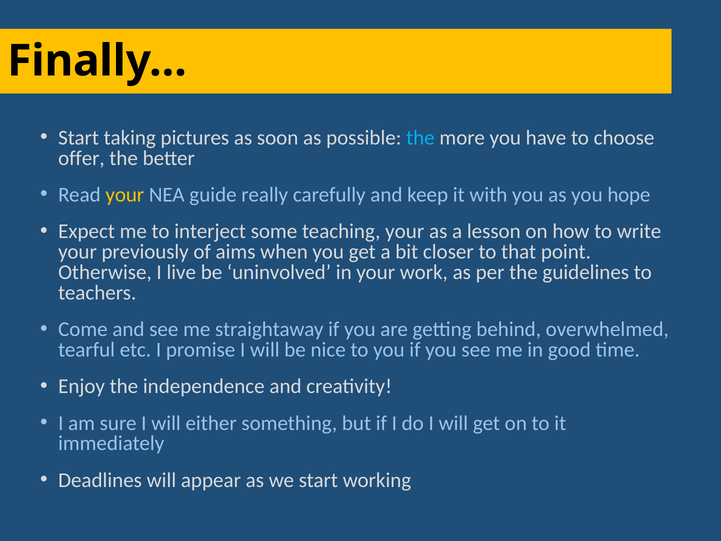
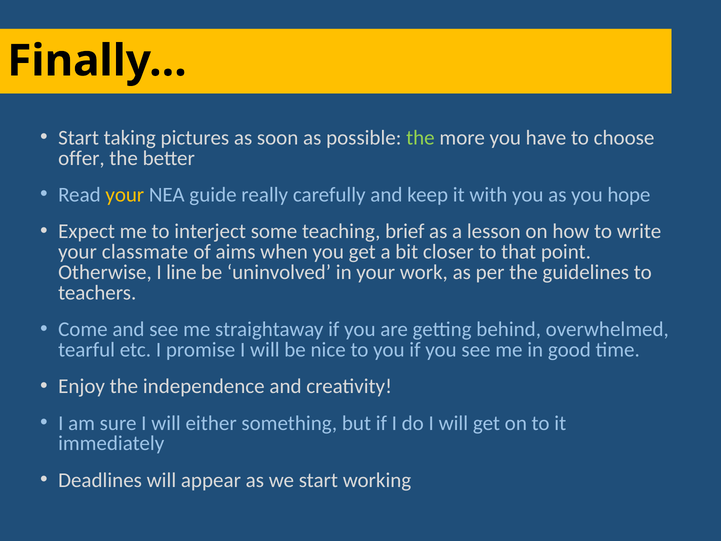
the at (420, 138) colour: light blue -> light green
teaching your: your -> brief
previously: previously -> classmate
live: live -> line
